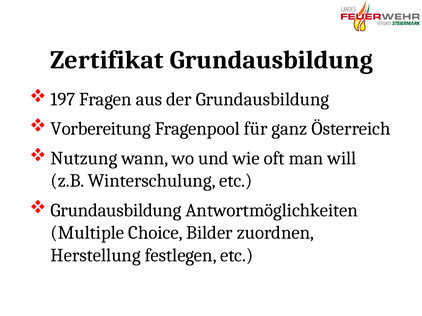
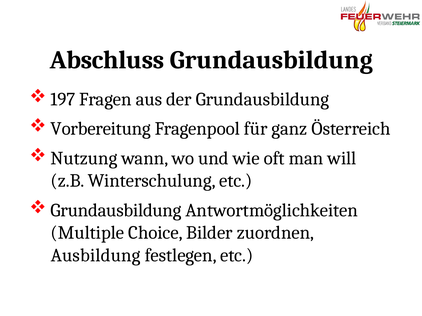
Zertifikat: Zertifikat -> Abschluss
Herstellung: Herstellung -> Ausbildung
